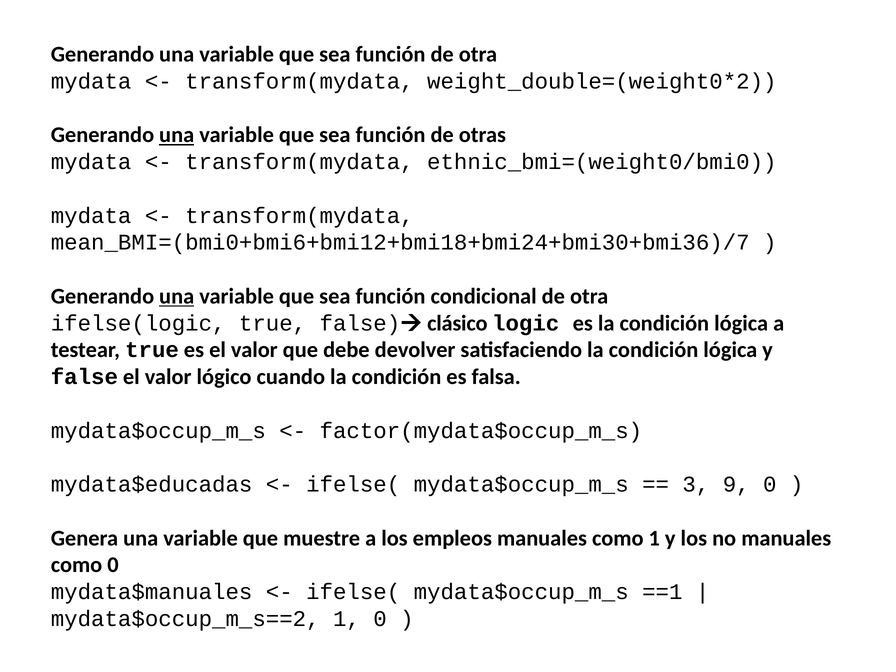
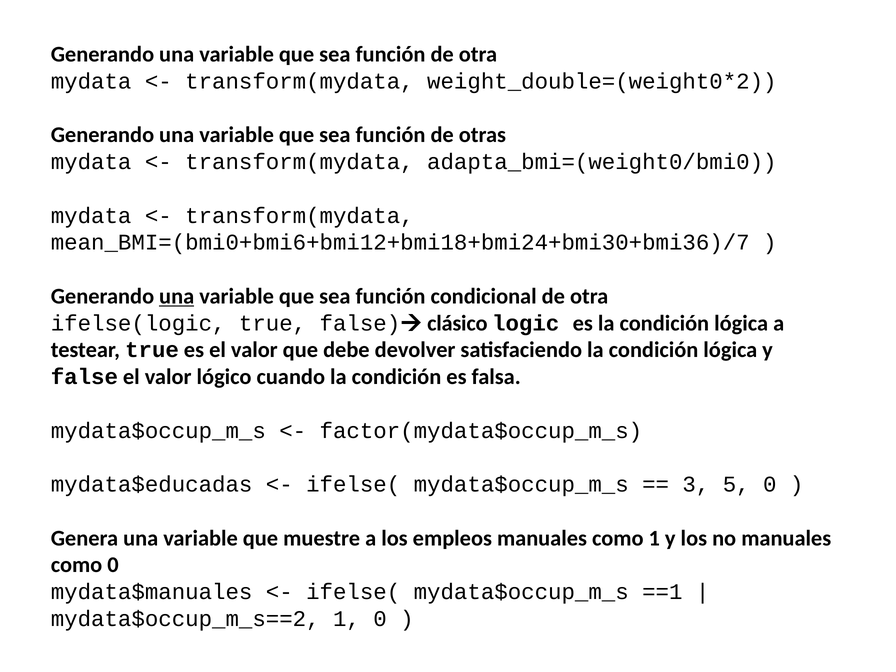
una at (177, 135) underline: present -> none
ethnic_bmi=(weight0/bmi0: ethnic_bmi=(weight0/bmi0 -> adapta_bmi=(weight0/bmi0
9: 9 -> 5
